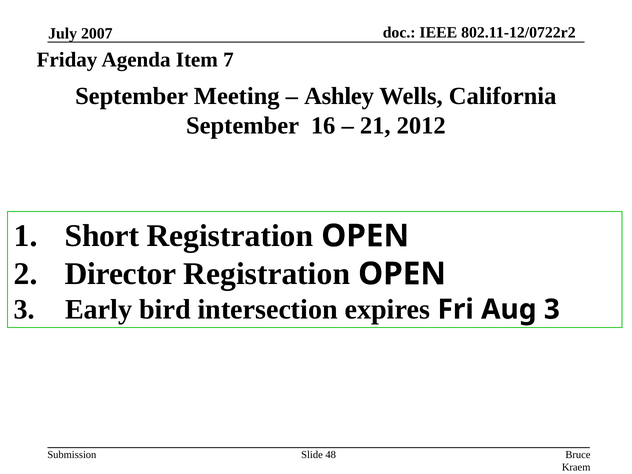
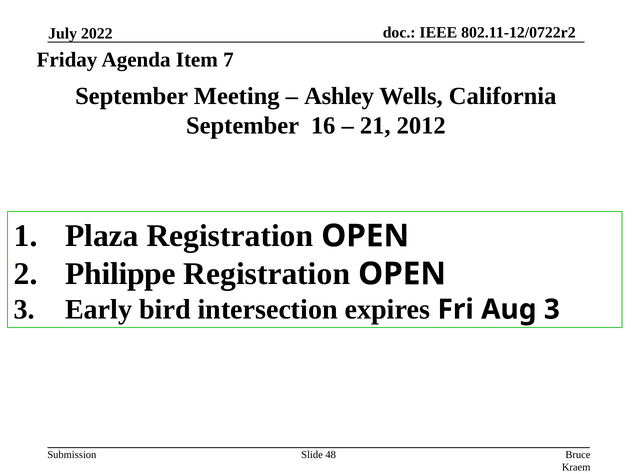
2007: 2007 -> 2022
Short: Short -> Plaza
Director: Director -> Philippe
